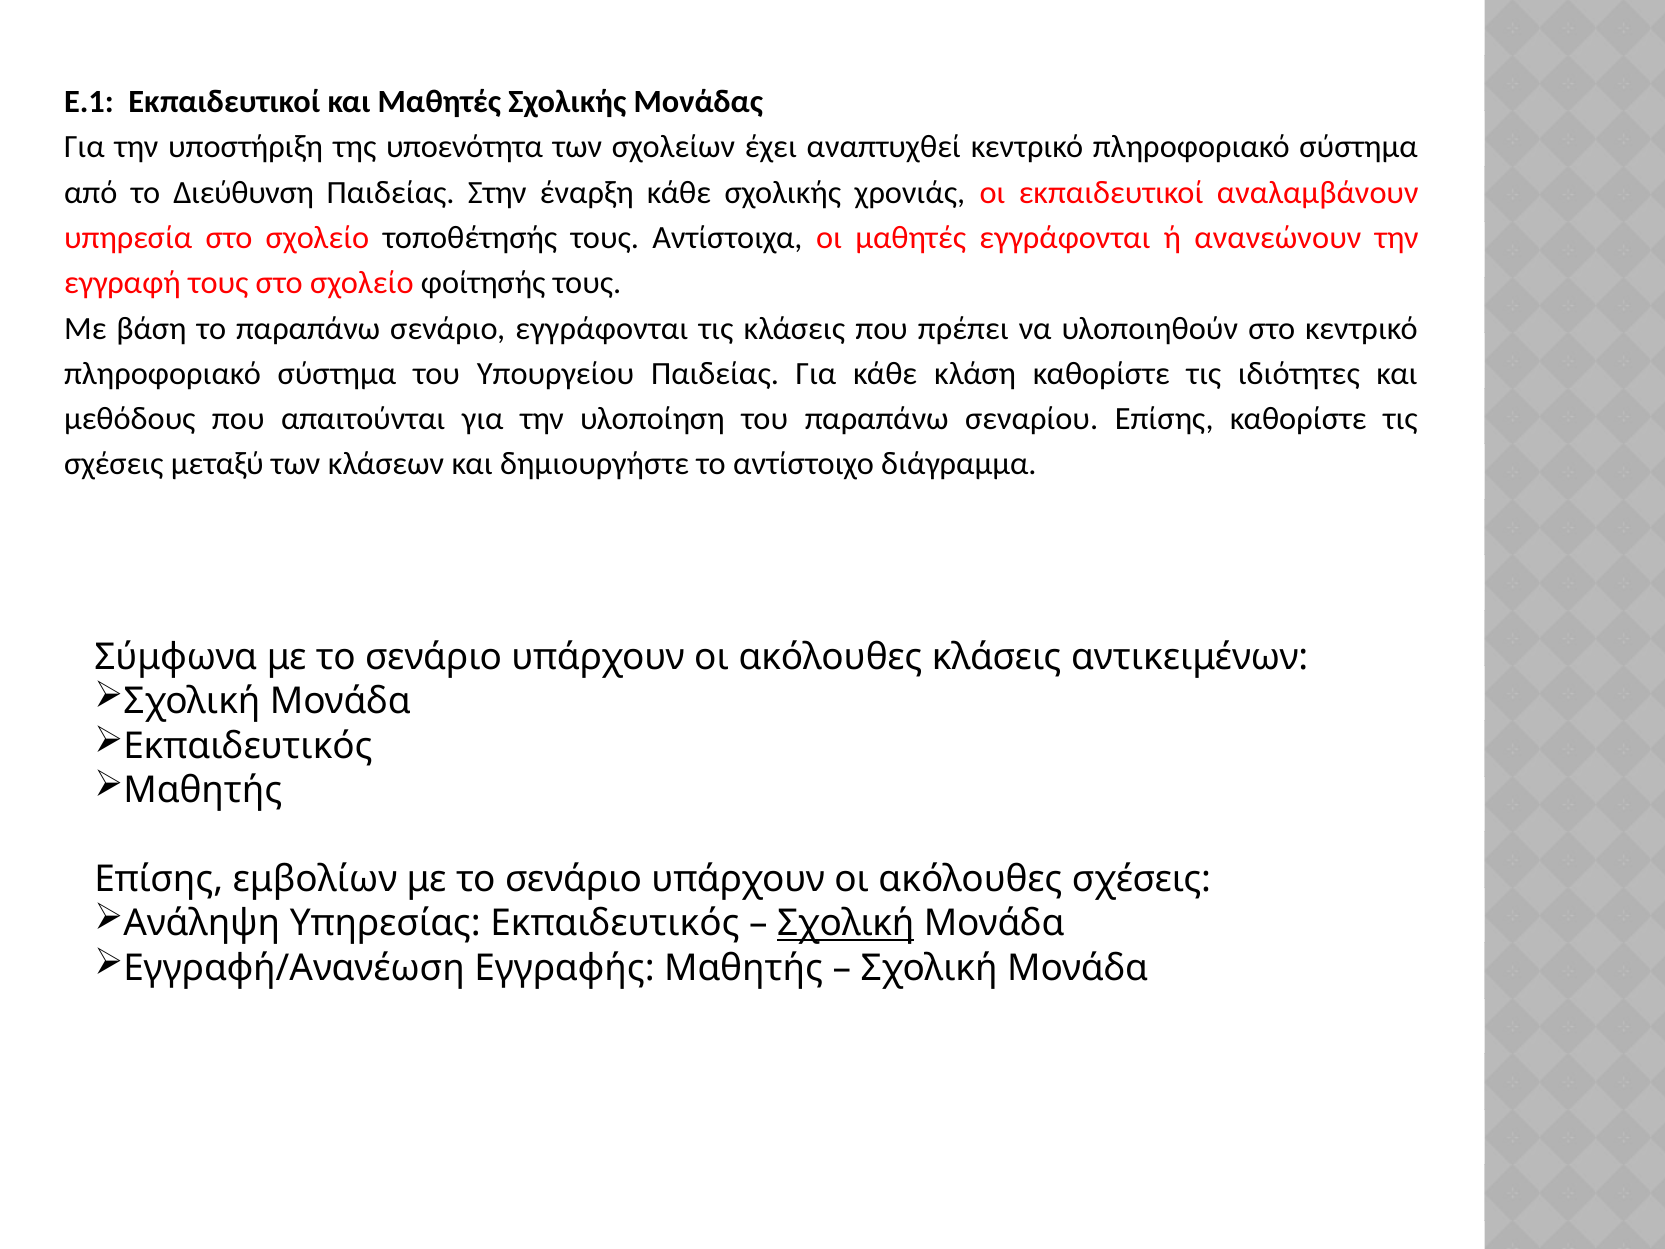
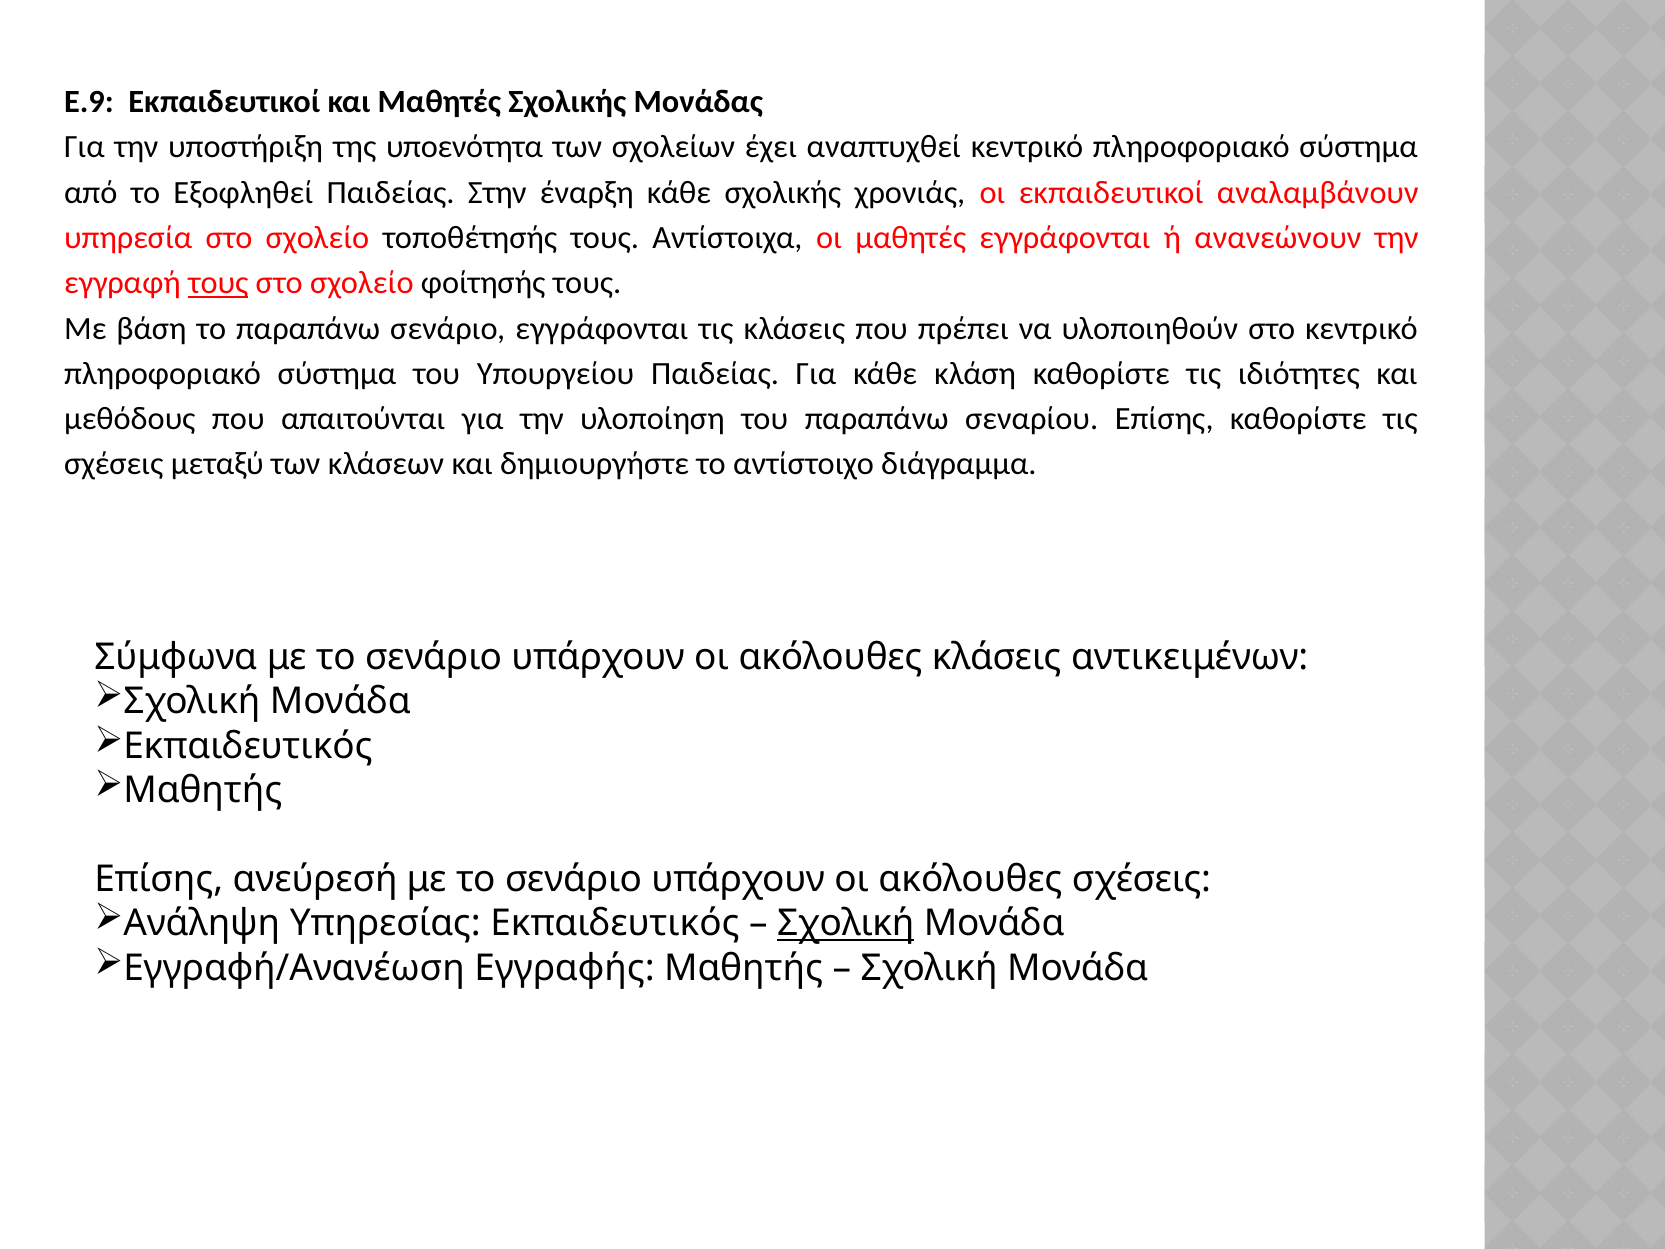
Ε.1: Ε.1 -> Ε.9
Διεύθυνση: Διεύθυνση -> Εξοφληθεί
τους at (218, 283) underline: none -> present
εμβολίων: εμβολίων -> ανεύρεσή
